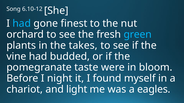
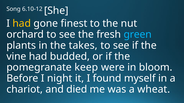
had at (22, 24) colour: light blue -> yellow
taste: taste -> keep
light: light -> died
eagles: eagles -> wheat
